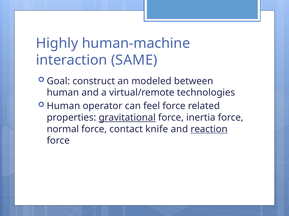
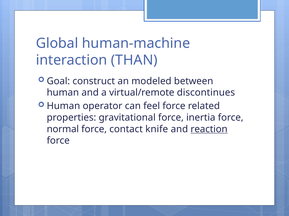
Highly: Highly -> Global
SAME: SAME -> THAN
technologies: technologies -> discontinues
gravitational underline: present -> none
